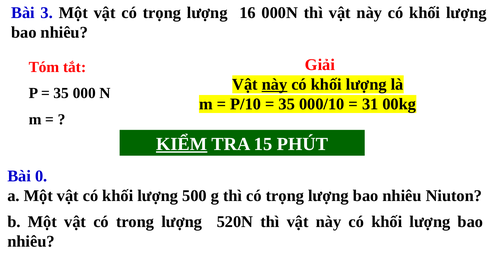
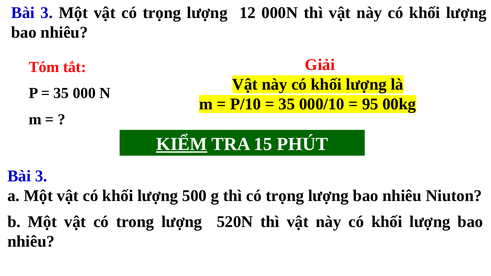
16: 16 -> 12
này at (274, 84) underline: present -> none
31: 31 -> 95
0 at (41, 176): 0 -> 3
